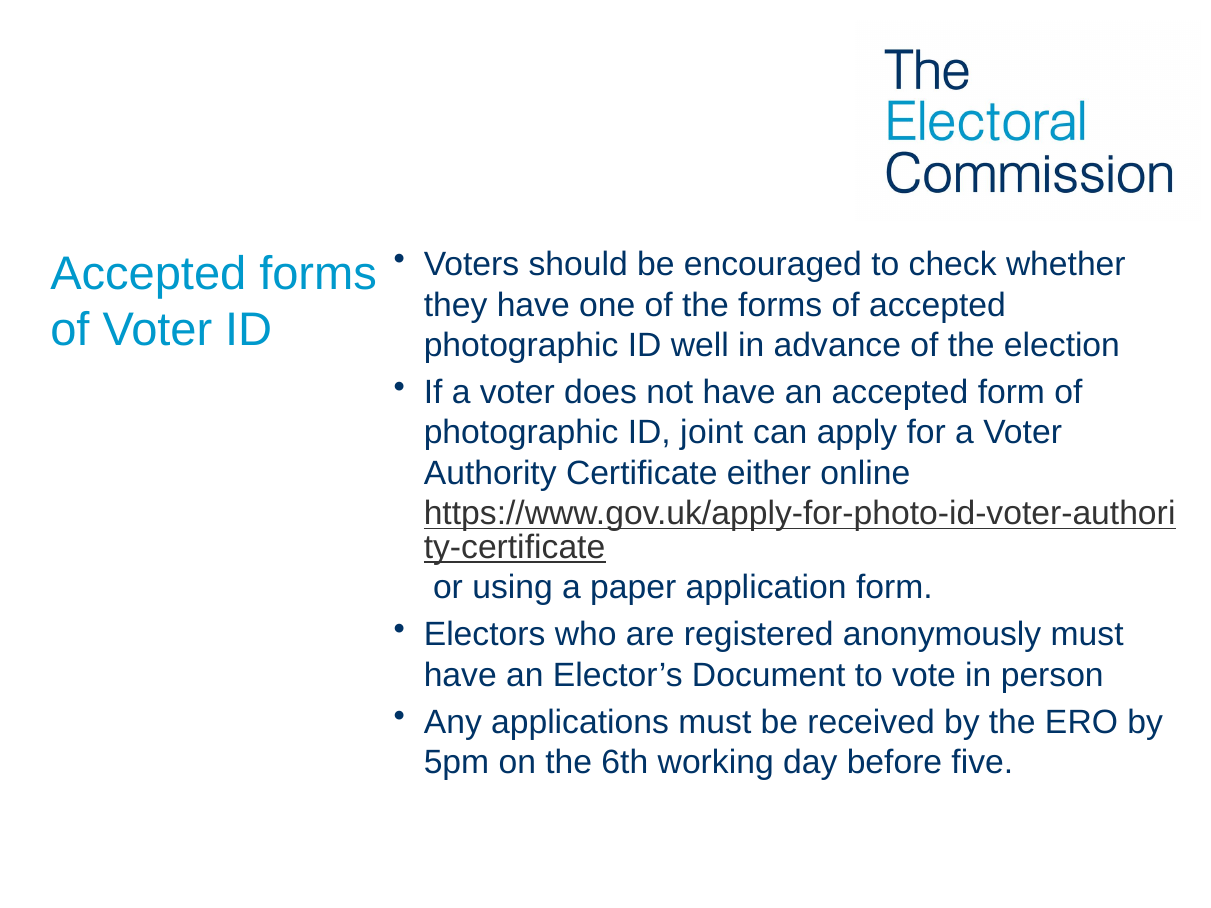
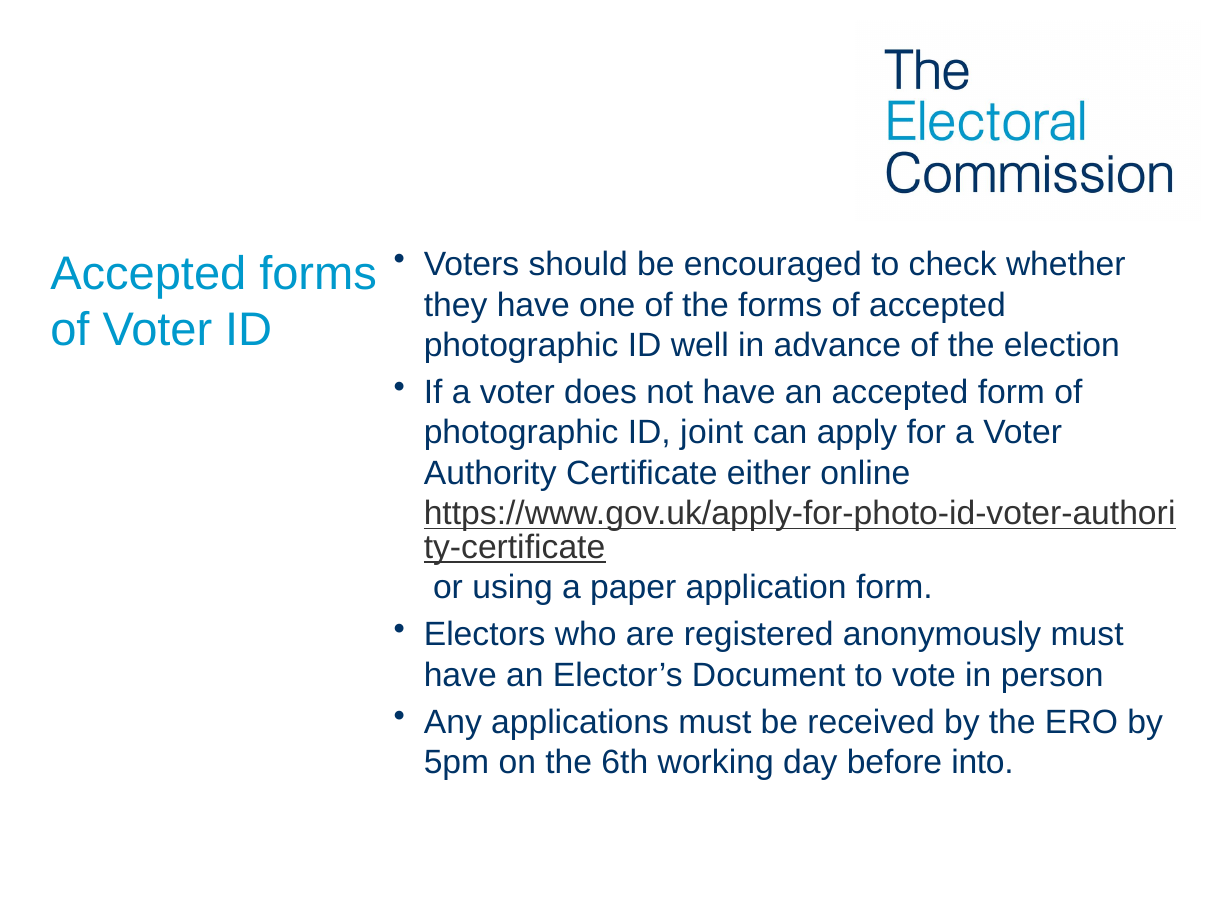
five: five -> into
